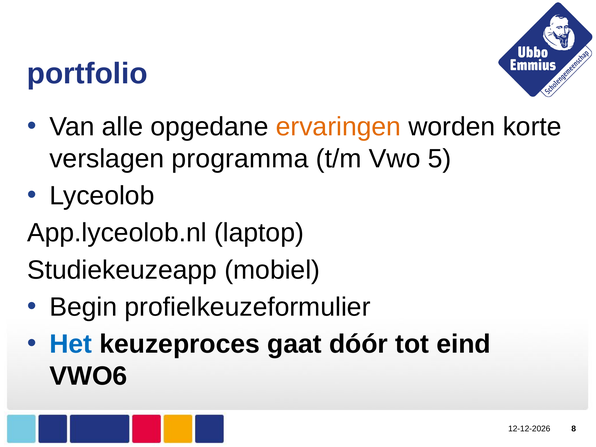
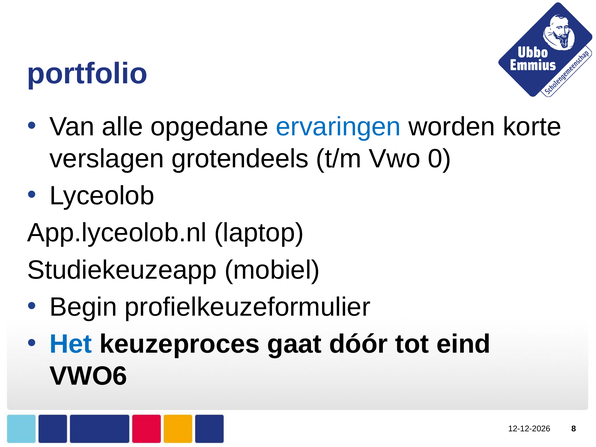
ervaringen colour: orange -> blue
programma: programma -> grotendeels
5: 5 -> 0
